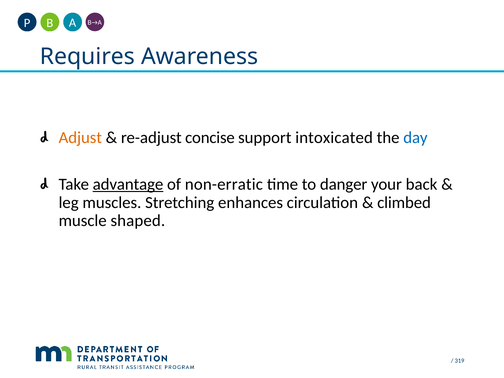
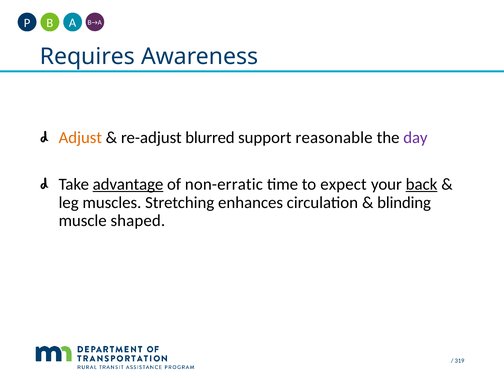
concise: concise -> blurred
intoxicated: intoxicated -> reasonable
day colour: blue -> purple
danger: danger -> expect
back underline: none -> present
climbed: climbed -> blinding
